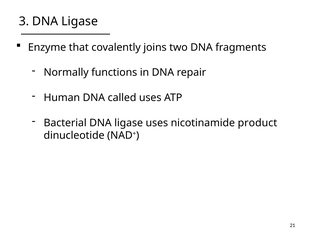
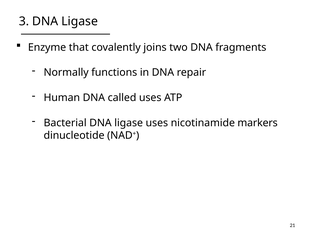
product: product -> markers
